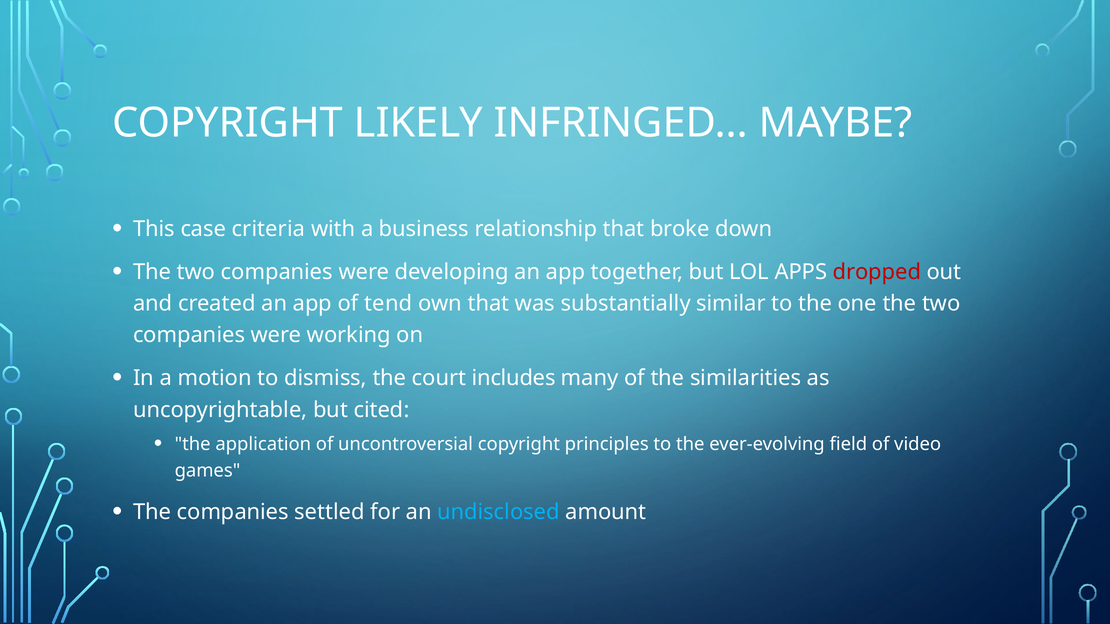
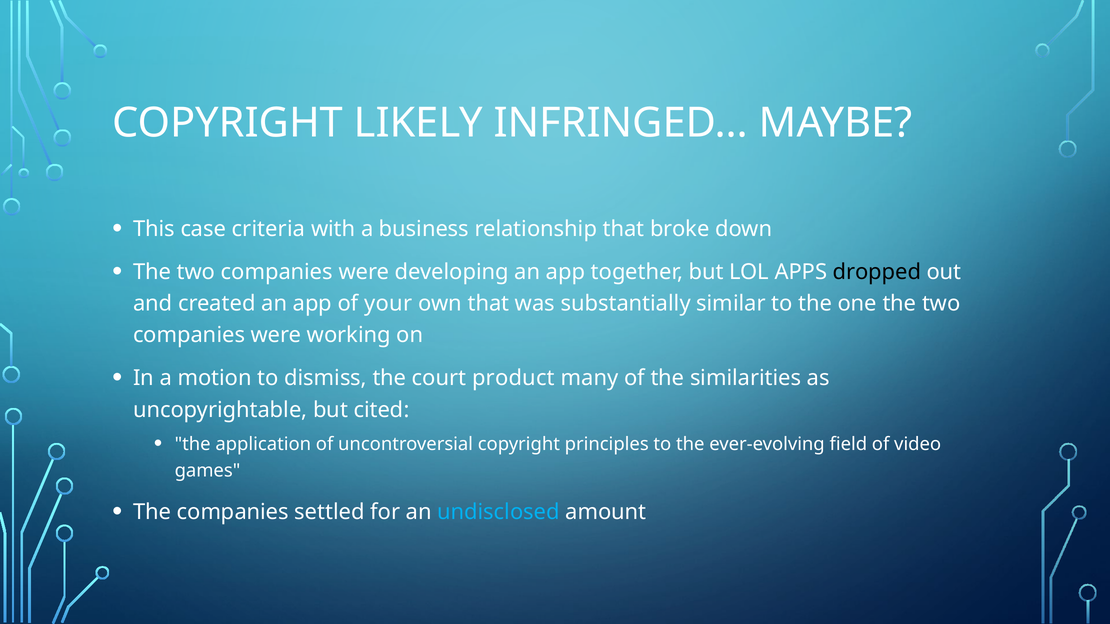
dropped colour: red -> black
tend: tend -> your
includes: includes -> product
